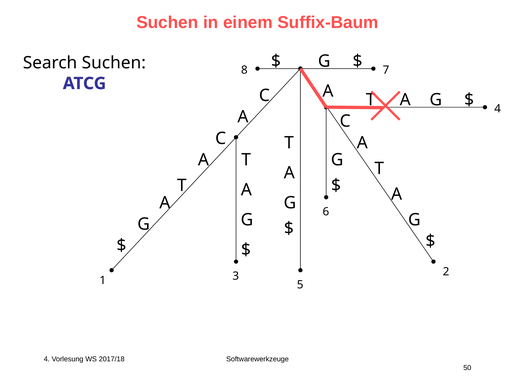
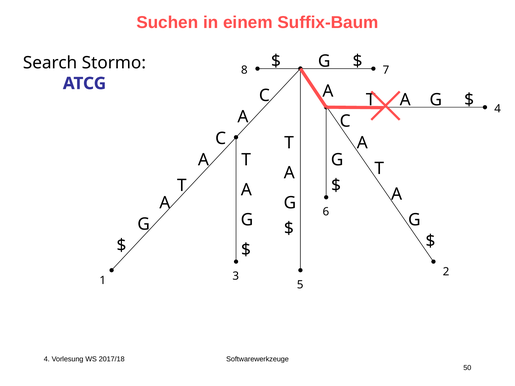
Search Suchen: Suchen -> Stormo
